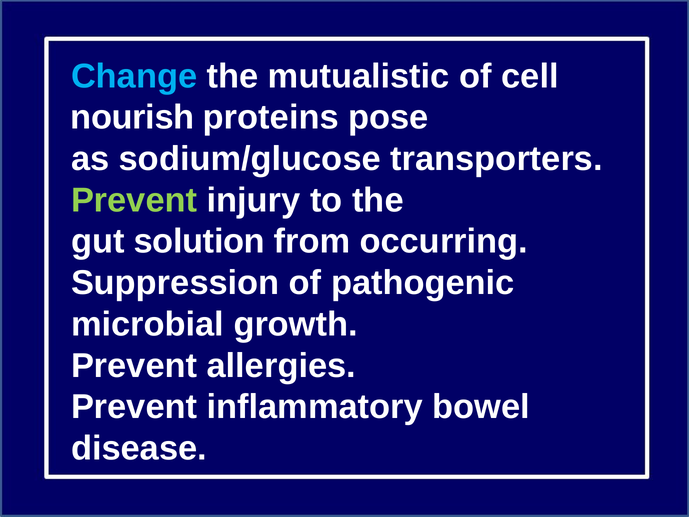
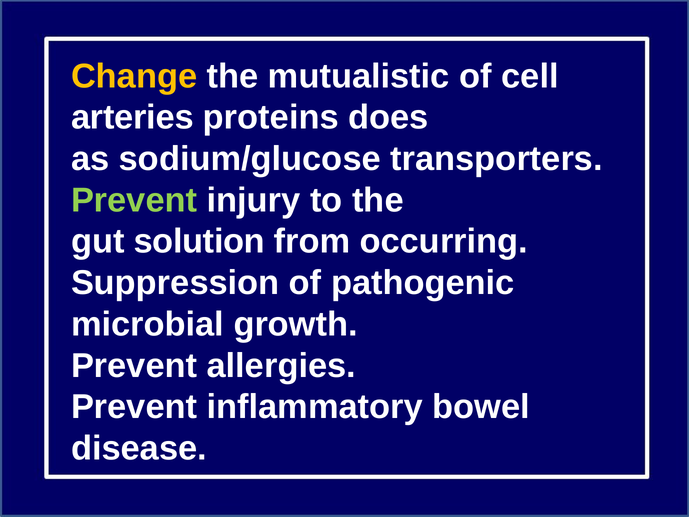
Change colour: light blue -> yellow
nourish: nourish -> arteries
pose: pose -> does
